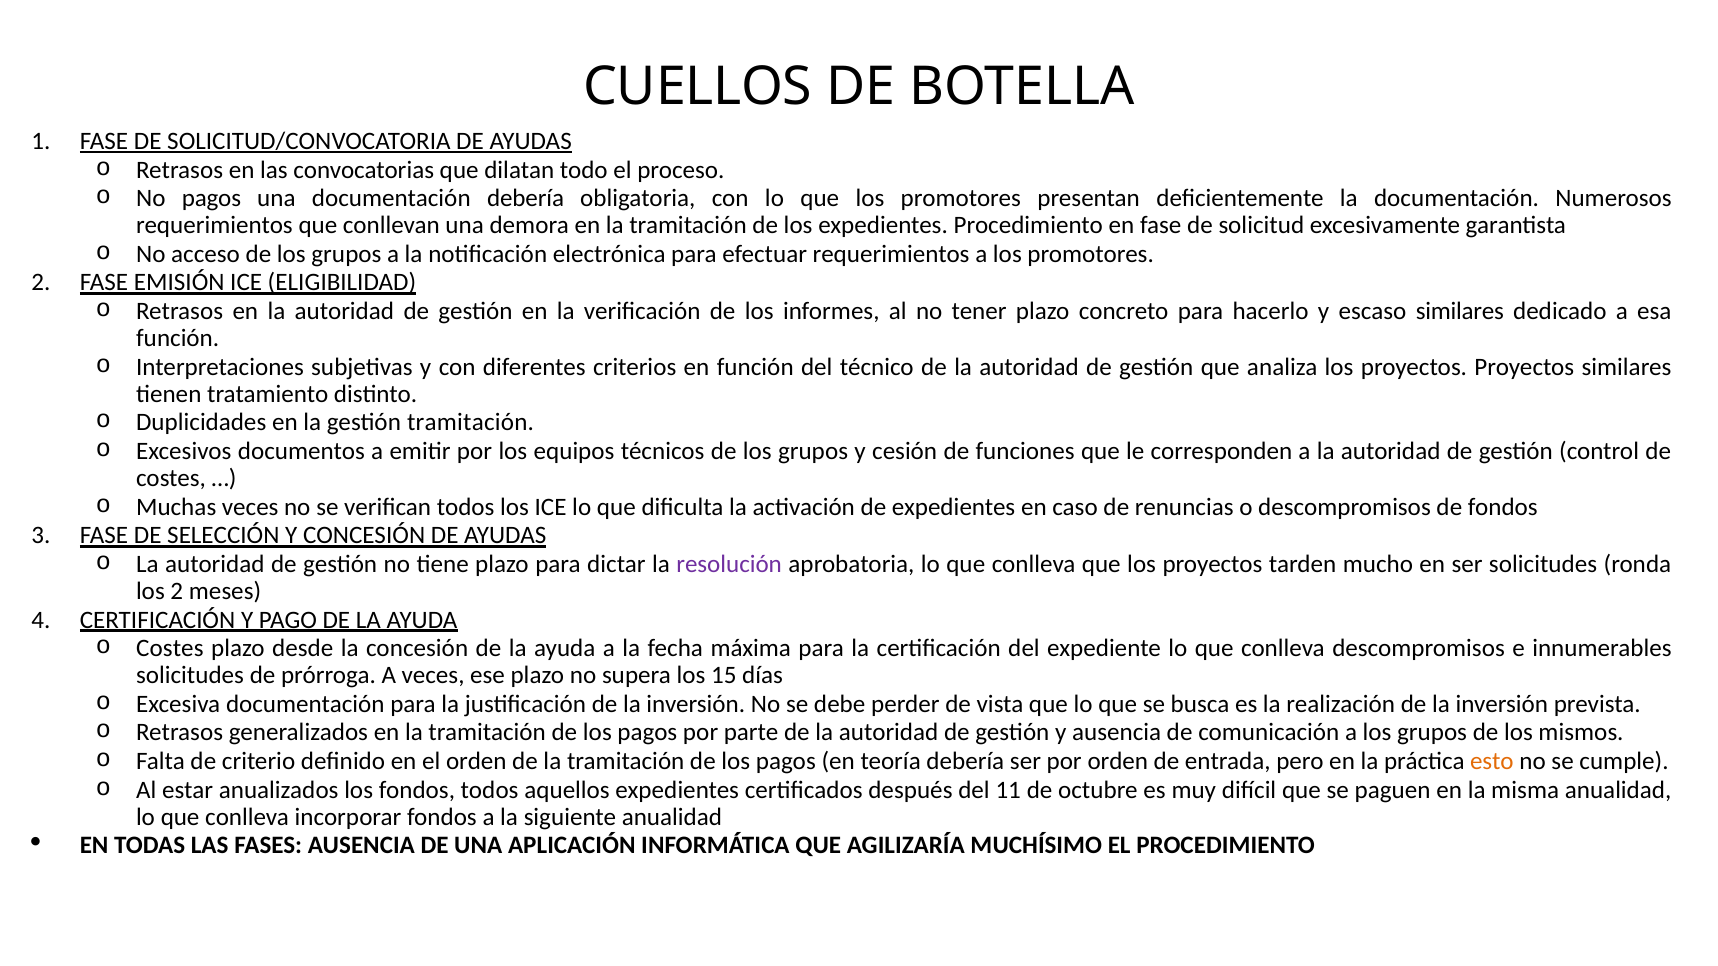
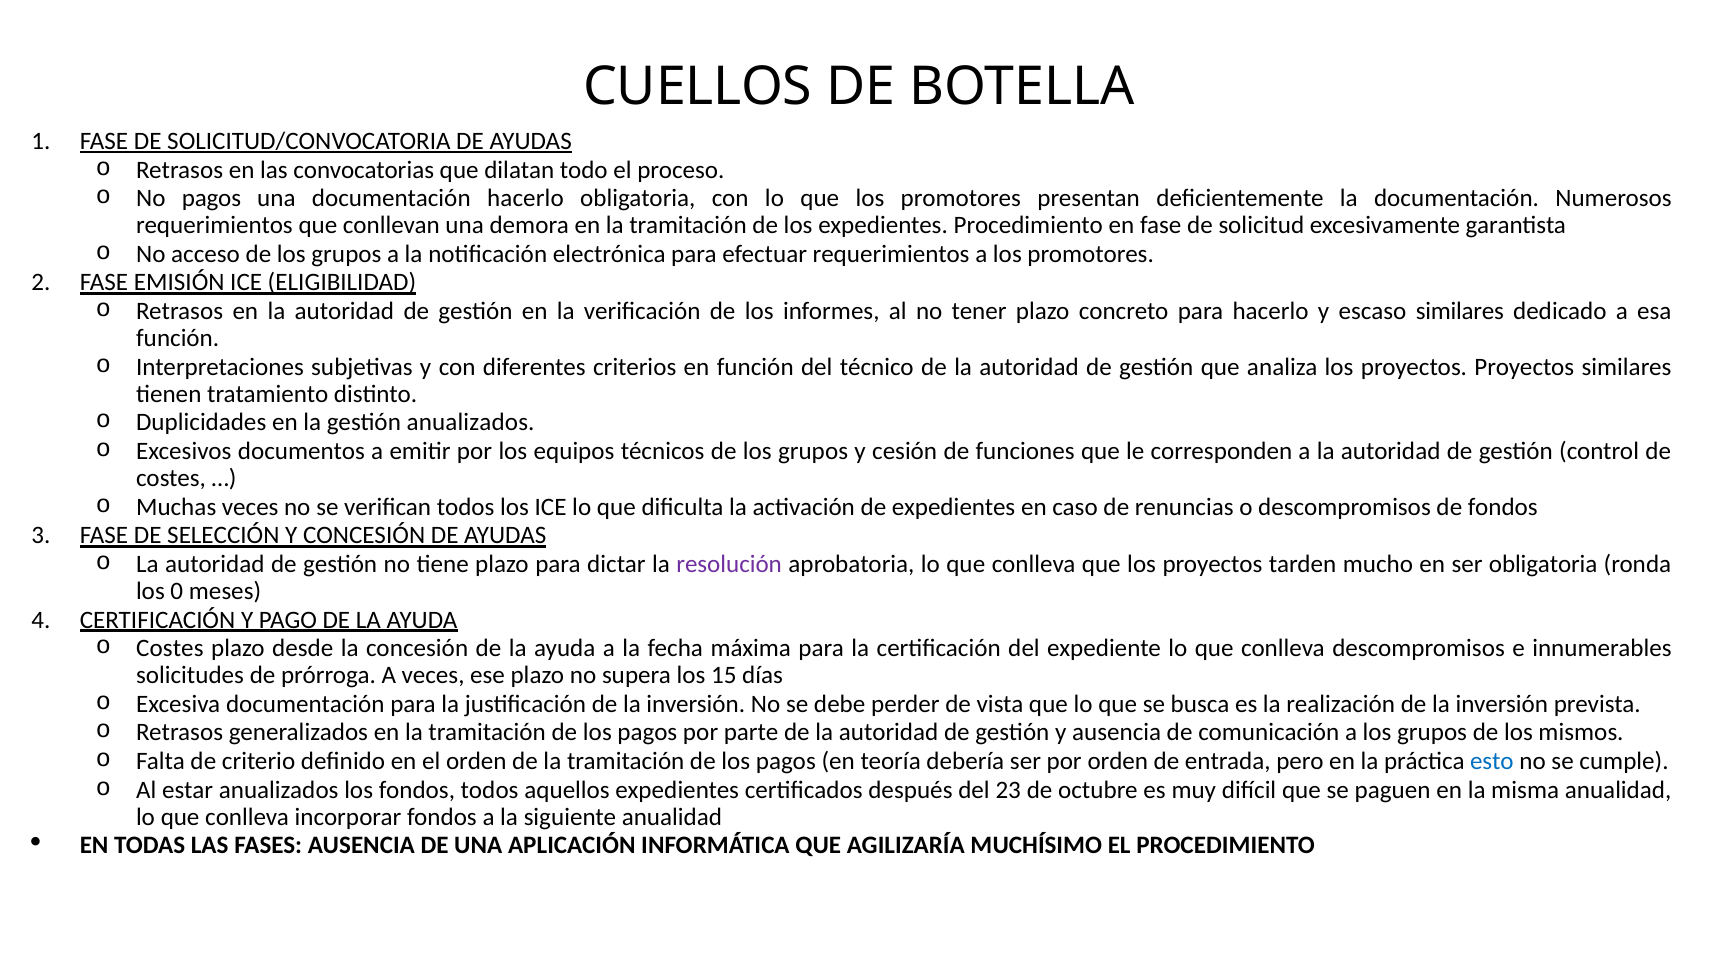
documentación debería: debería -> hacerlo
gestión tramitación: tramitación -> anualizados
ser solicitudes: solicitudes -> obligatoria
los 2: 2 -> 0
esto colour: orange -> blue
11: 11 -> 23
